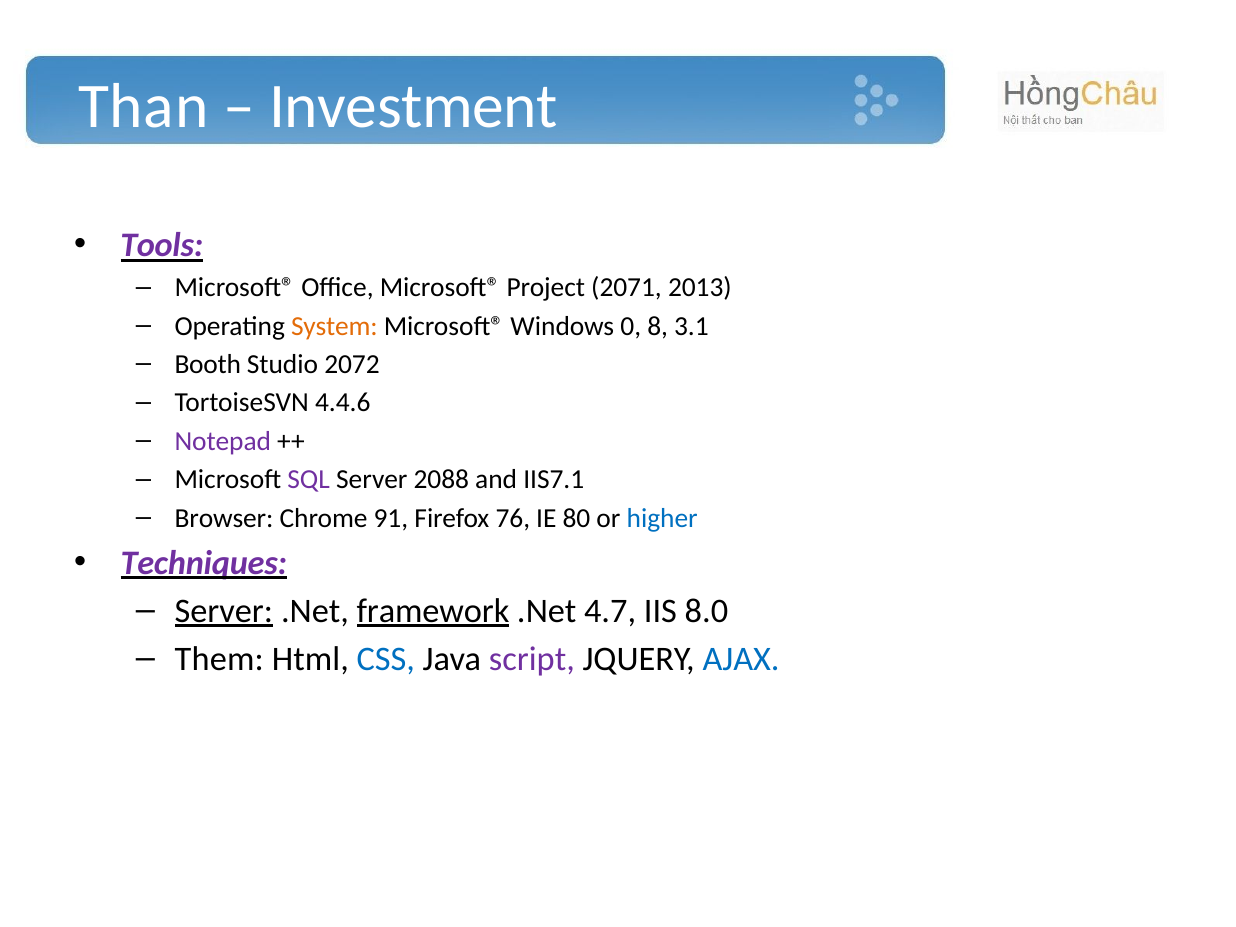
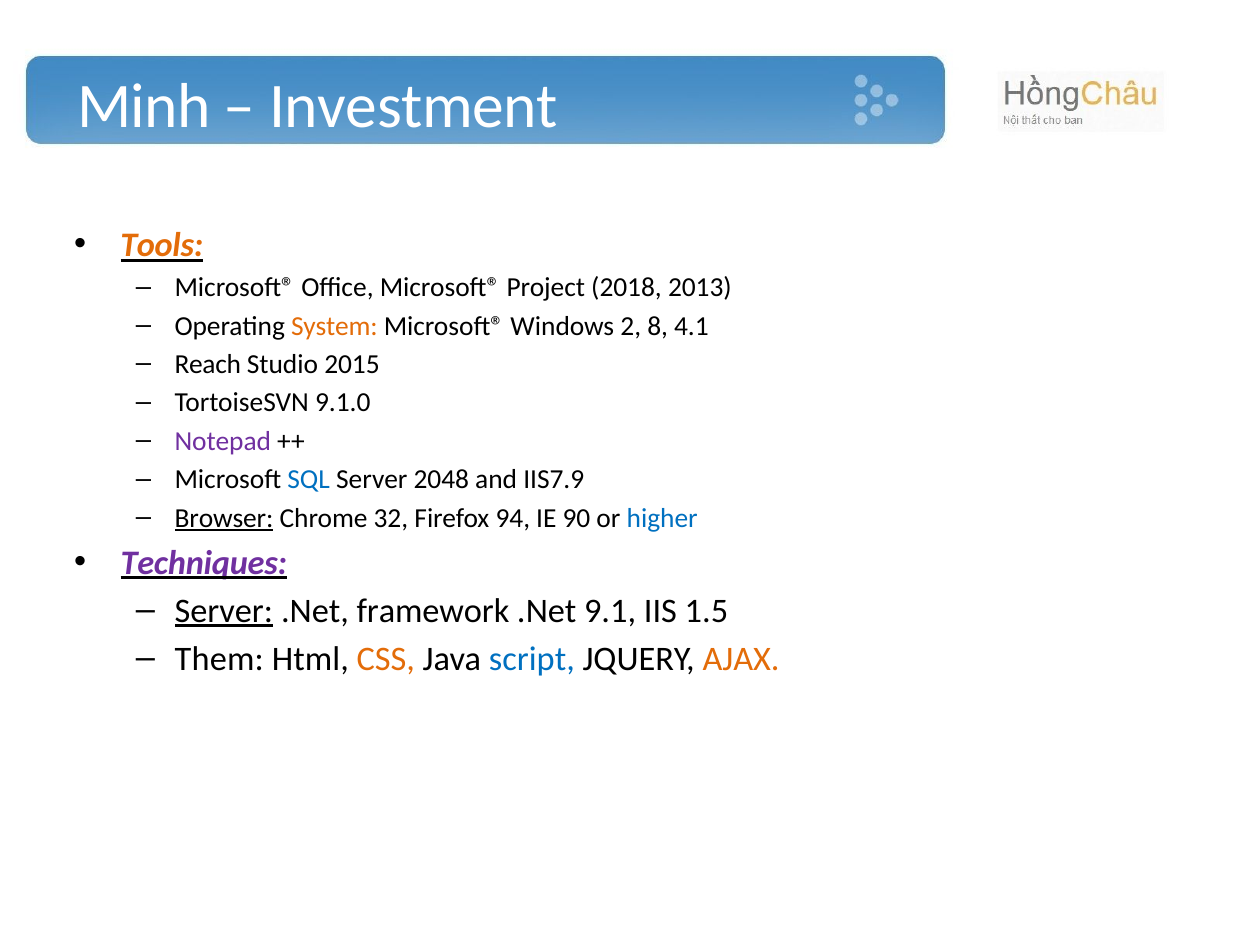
Than: Than -> Minh
Tools colour: purple -> orange
2071: 2071 -> 2018
0: 0 -> 2
3.1: 3.1 -> 4.1
Booth: Booth -> Reach
2072: 2072 -> 2015
4.4.6: 4.4.6 -> 9.1.0
SQL colour: purple -> blue
2088: 2088 -> 2048
IIS7.1: IIS7.1 -> IIS7.9
Browser underline: none -> present
91: 91 -> 32
76: 76 -> 94
80: 80 -> 90
framework underline: present -> none
4.7: 4.7 -> 9.1
8.0: 8.0 -> 1.5
CSS colour: blue -> orange
script colour: purple -> blue
AJAX colour: blue -> orange
